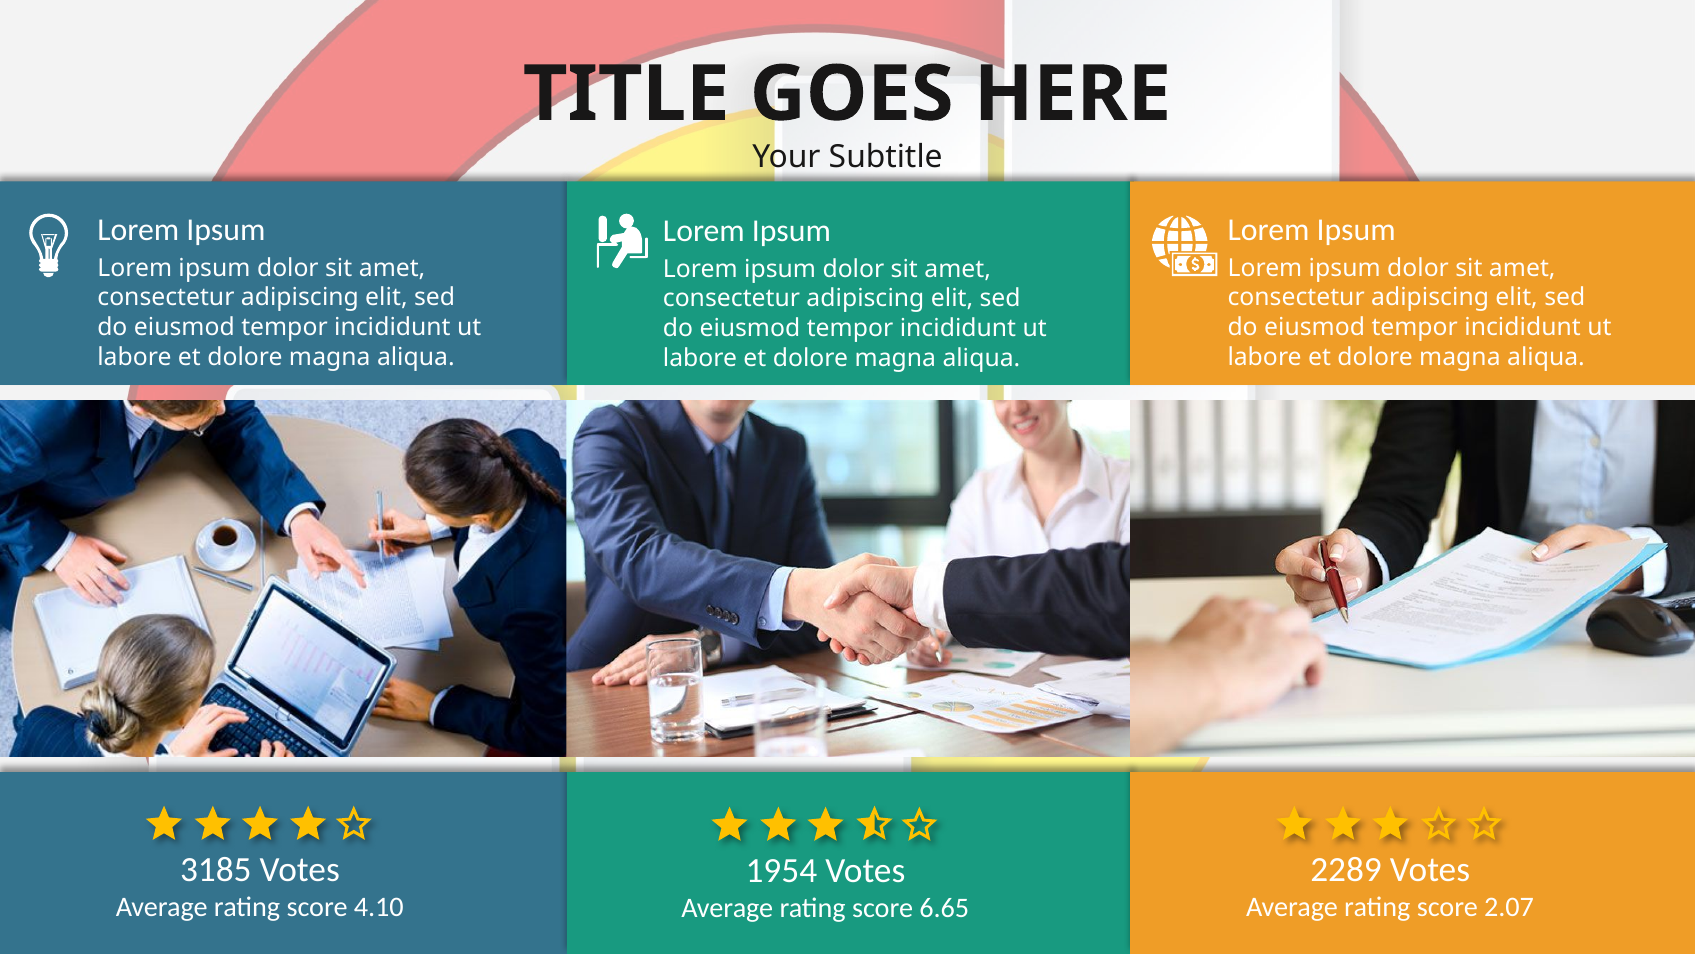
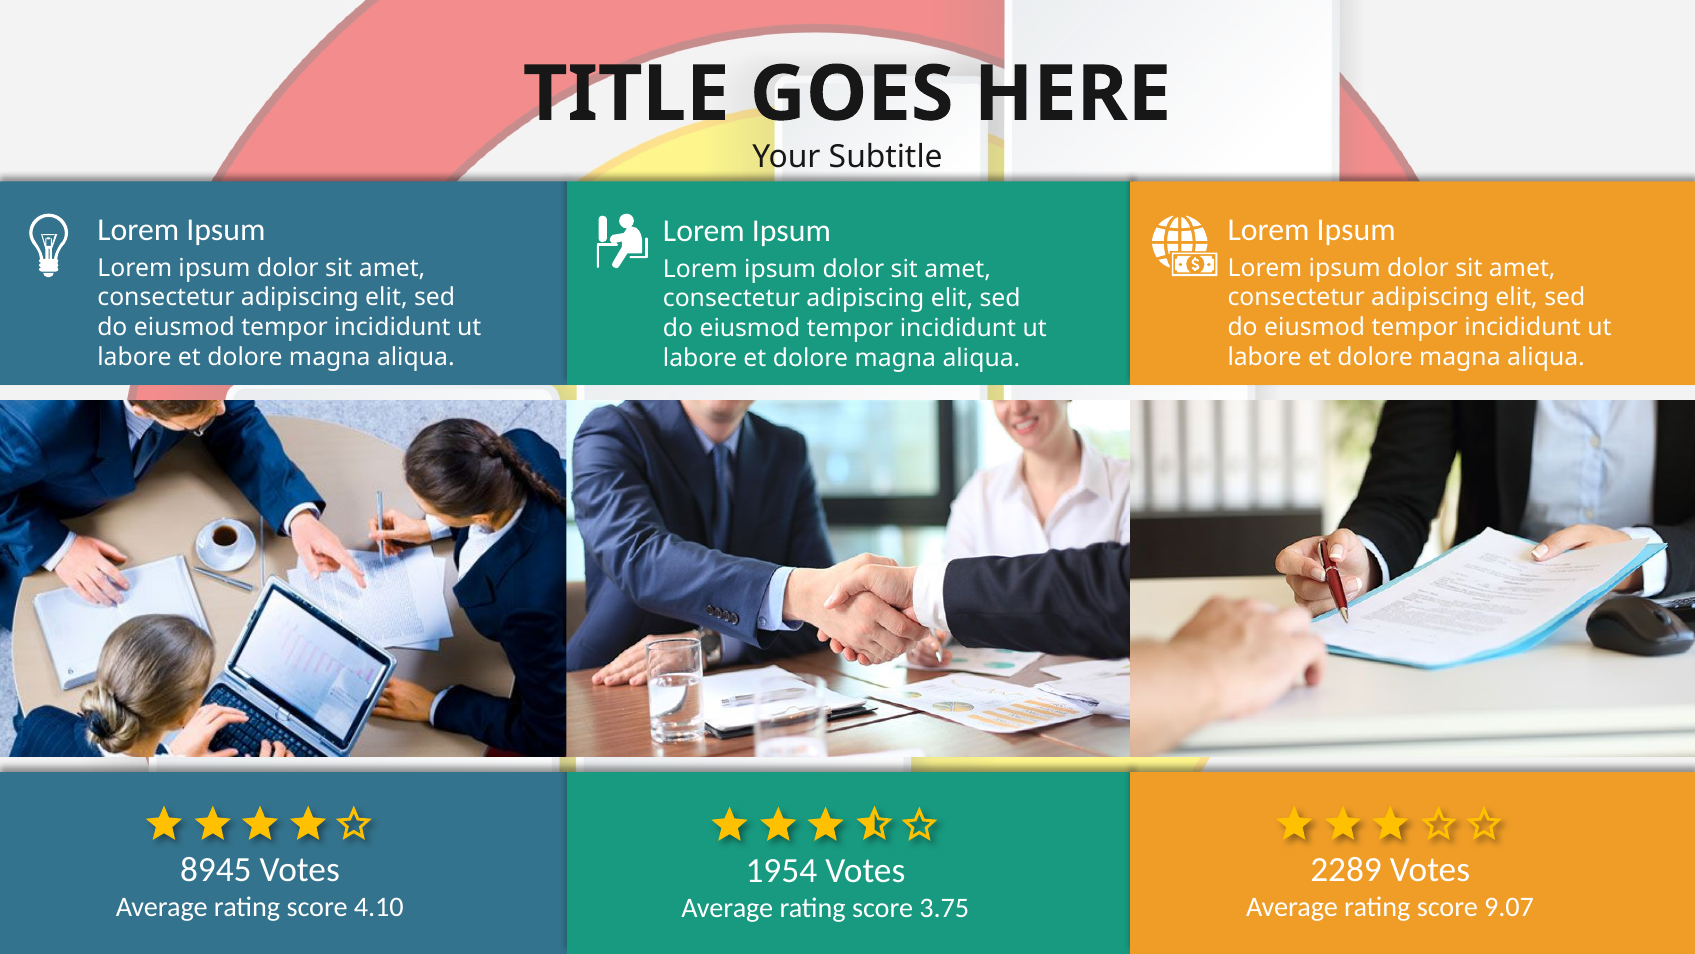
3185: 3185 -> 8945
2.07: 2.07 -> 9.07
6.65: 6.65 -> 3.75
